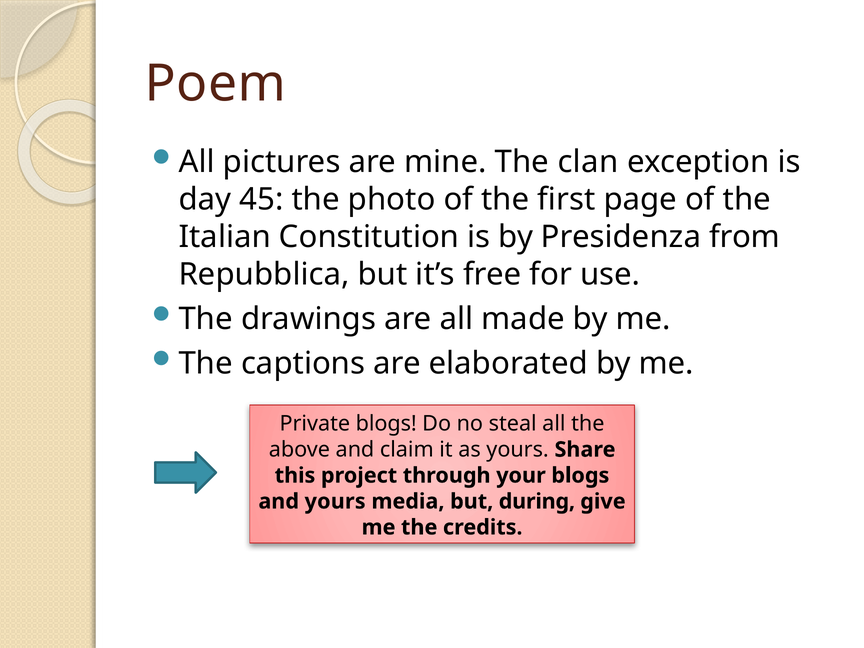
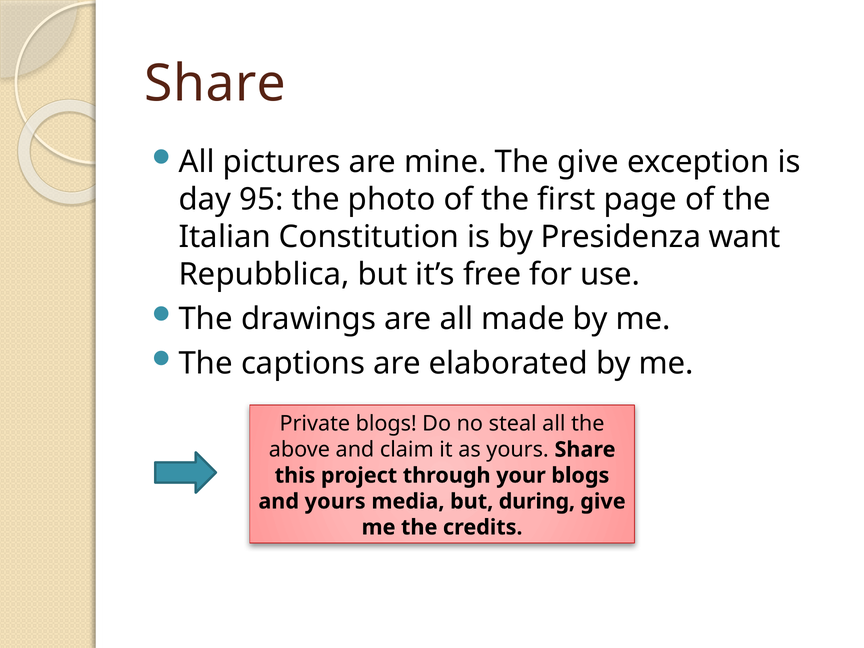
Poem at (215, 84): Poem -> Share
The clan: clan -> give
45: 45 -> 95
from: from -> want
